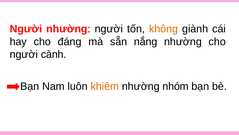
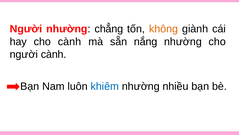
nhường người: người -> chẳng
cho đáng: đáng -> cành
khiêm colour: orange -> blue
nhóm: nhóm -> nhiều
